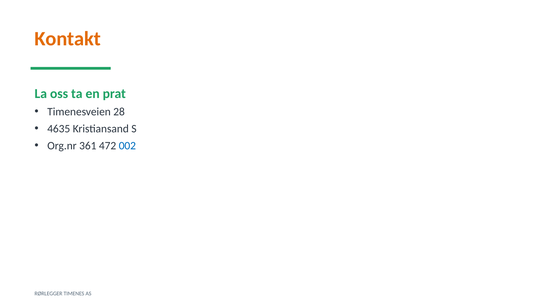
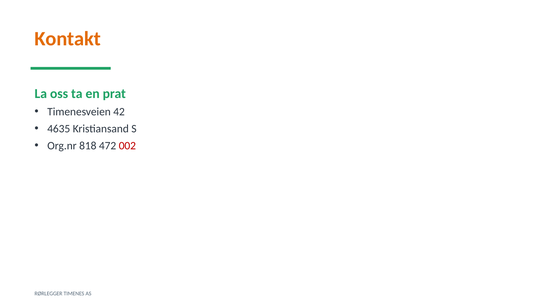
28: 28 -> 42
361: 361 -> 818
002 colour: blue -> red
